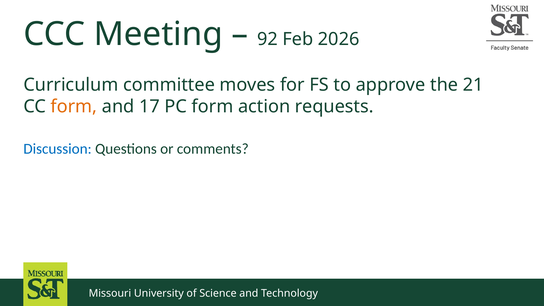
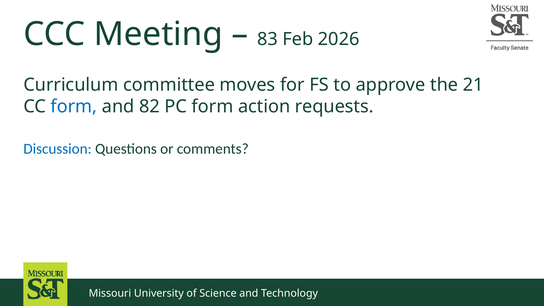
92: 92 -> 83
form at (74, 107) colour: orange -> blue
17: 17 -> 82
